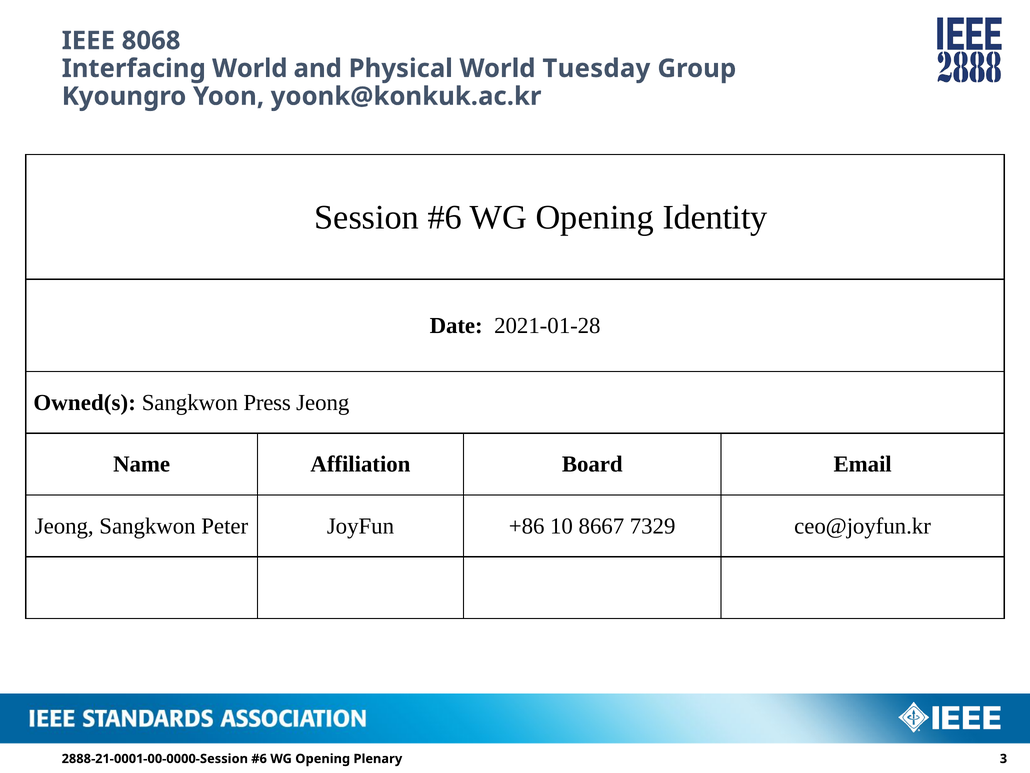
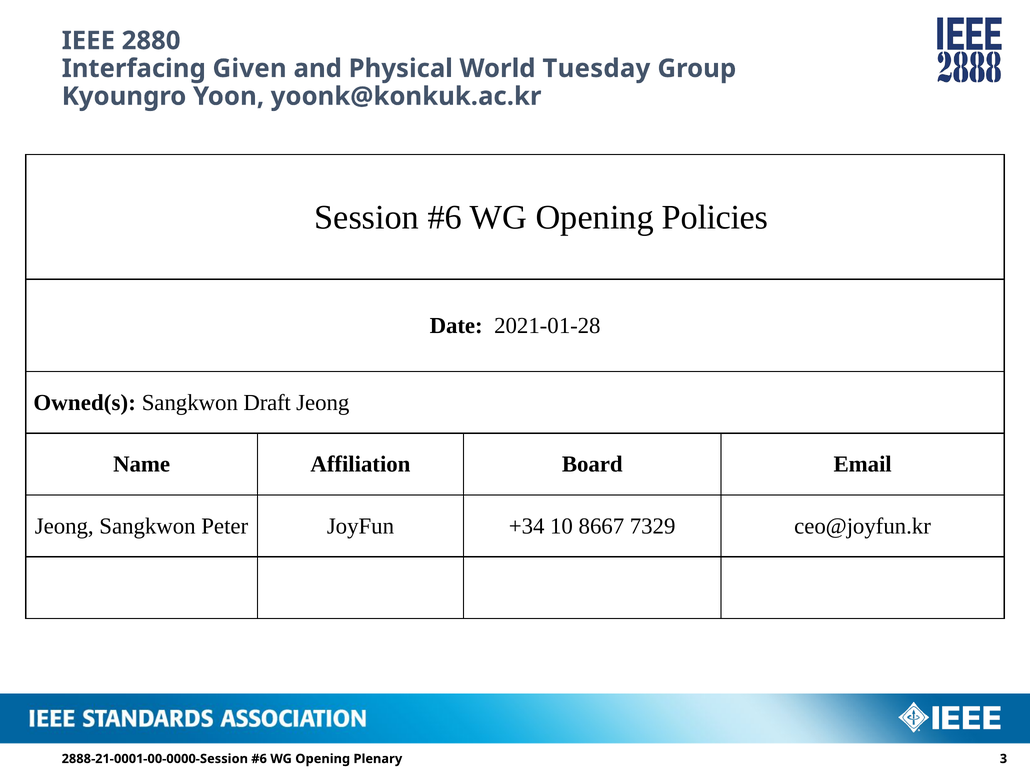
8068: 8068 -> 2880
Interfacing World: World -> Given
Identity: Identity -> Policies
Press: Press -> Draft
+86: +86 -> +34
